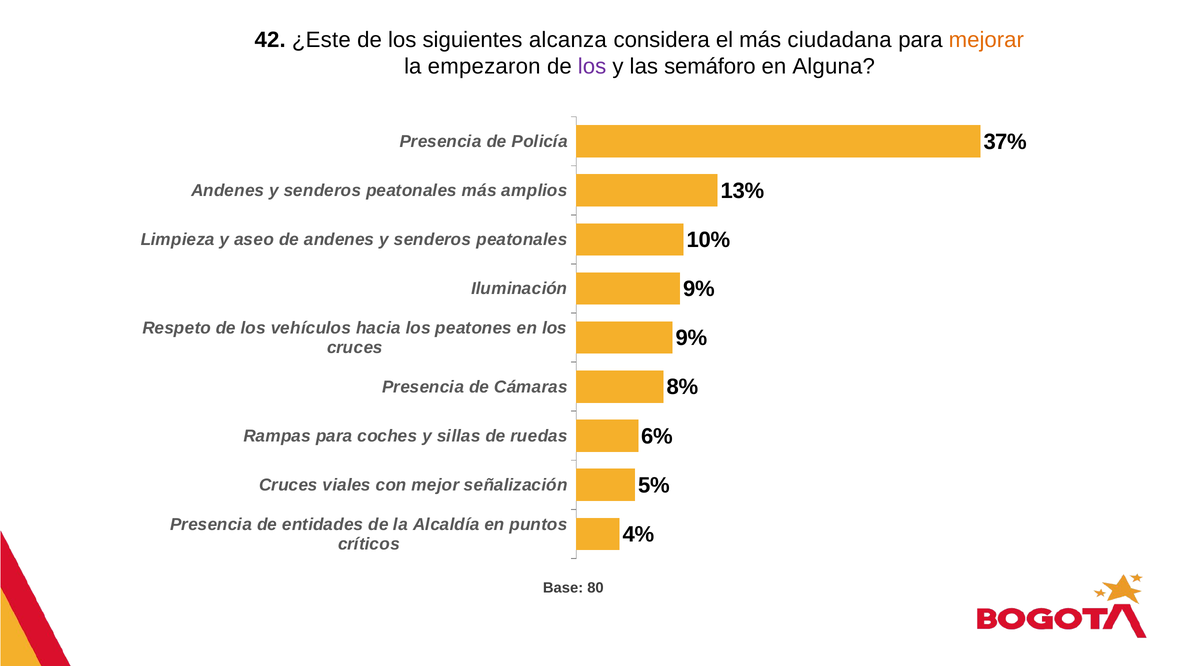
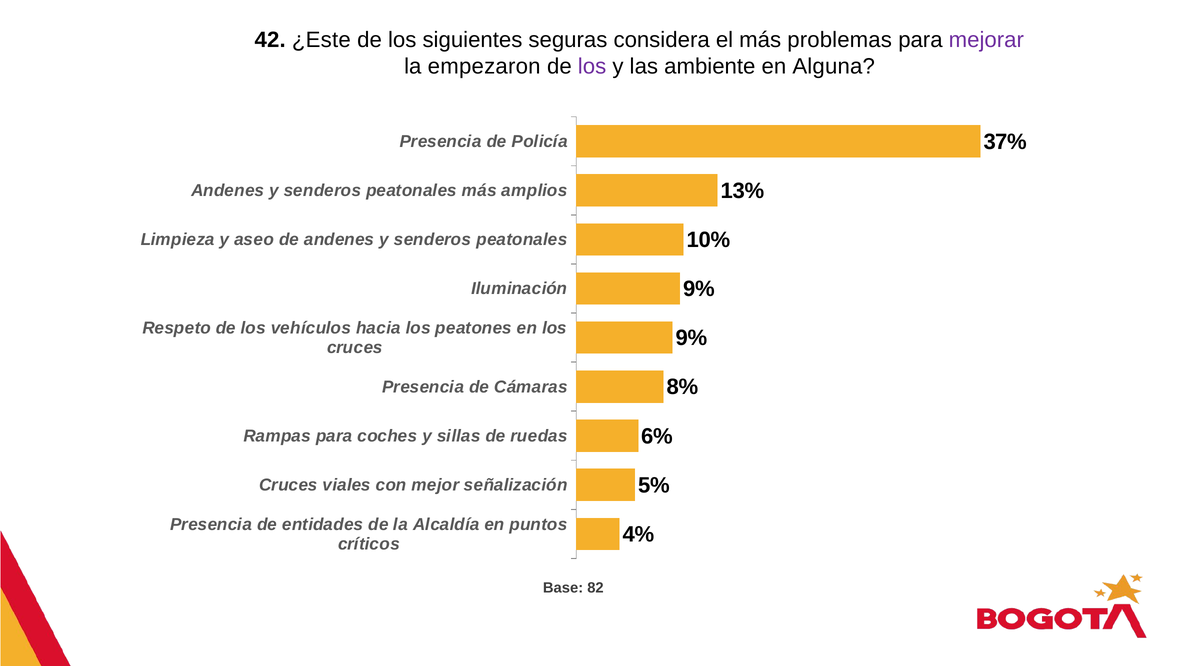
alcanza: alcanza -> seguras
ciudadana: ciudadana -> problemas
mejorar colour: orange -> purple
semáforo: semáforo -> ambiente
80: 80 -> 82
